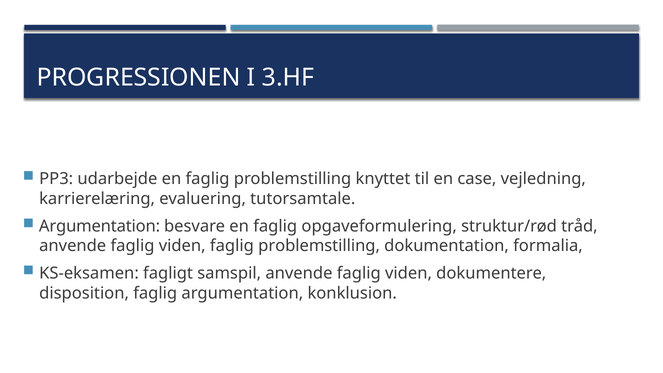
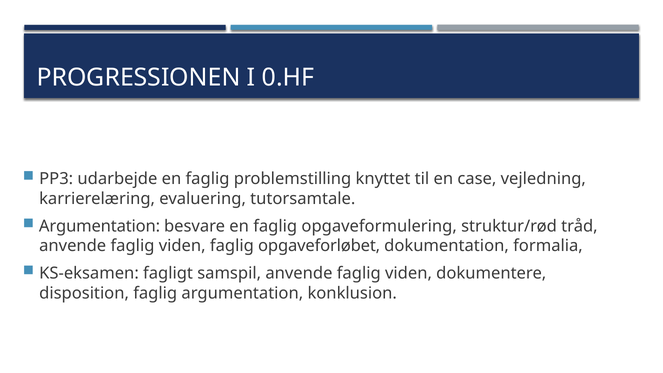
3.HF: 3.HF -> 0.HF
viden faglig problemstilling: problemstilling -> opgaveforløbet
